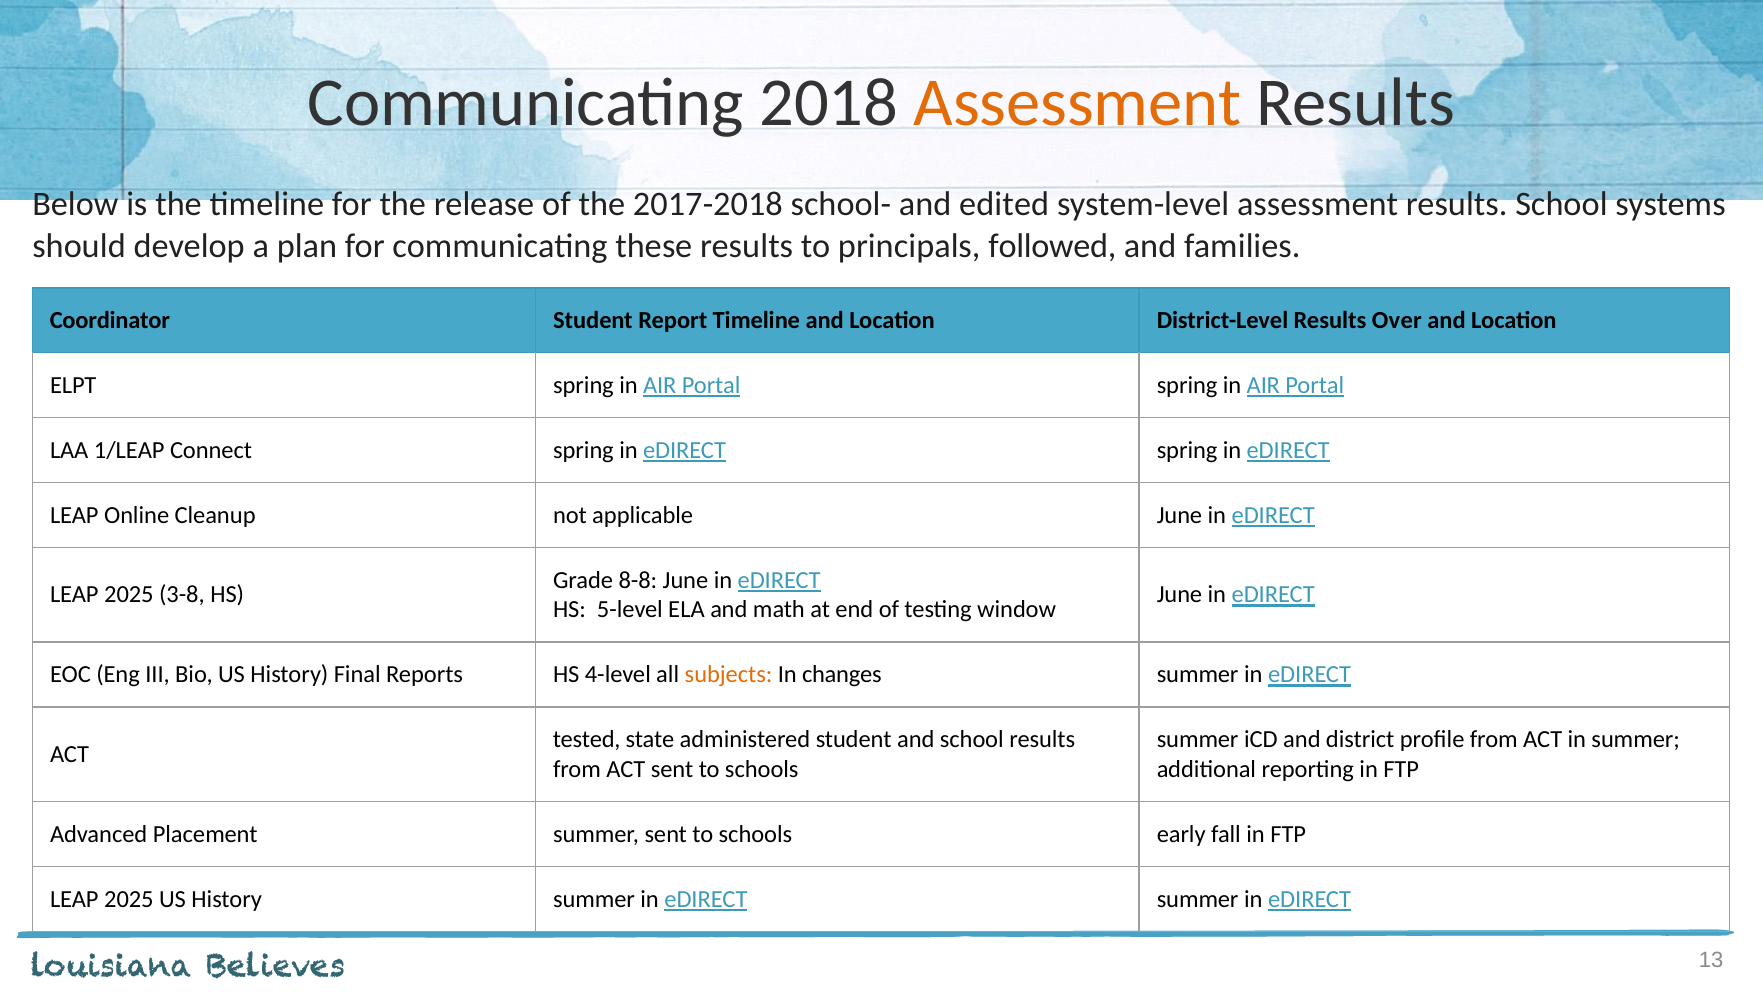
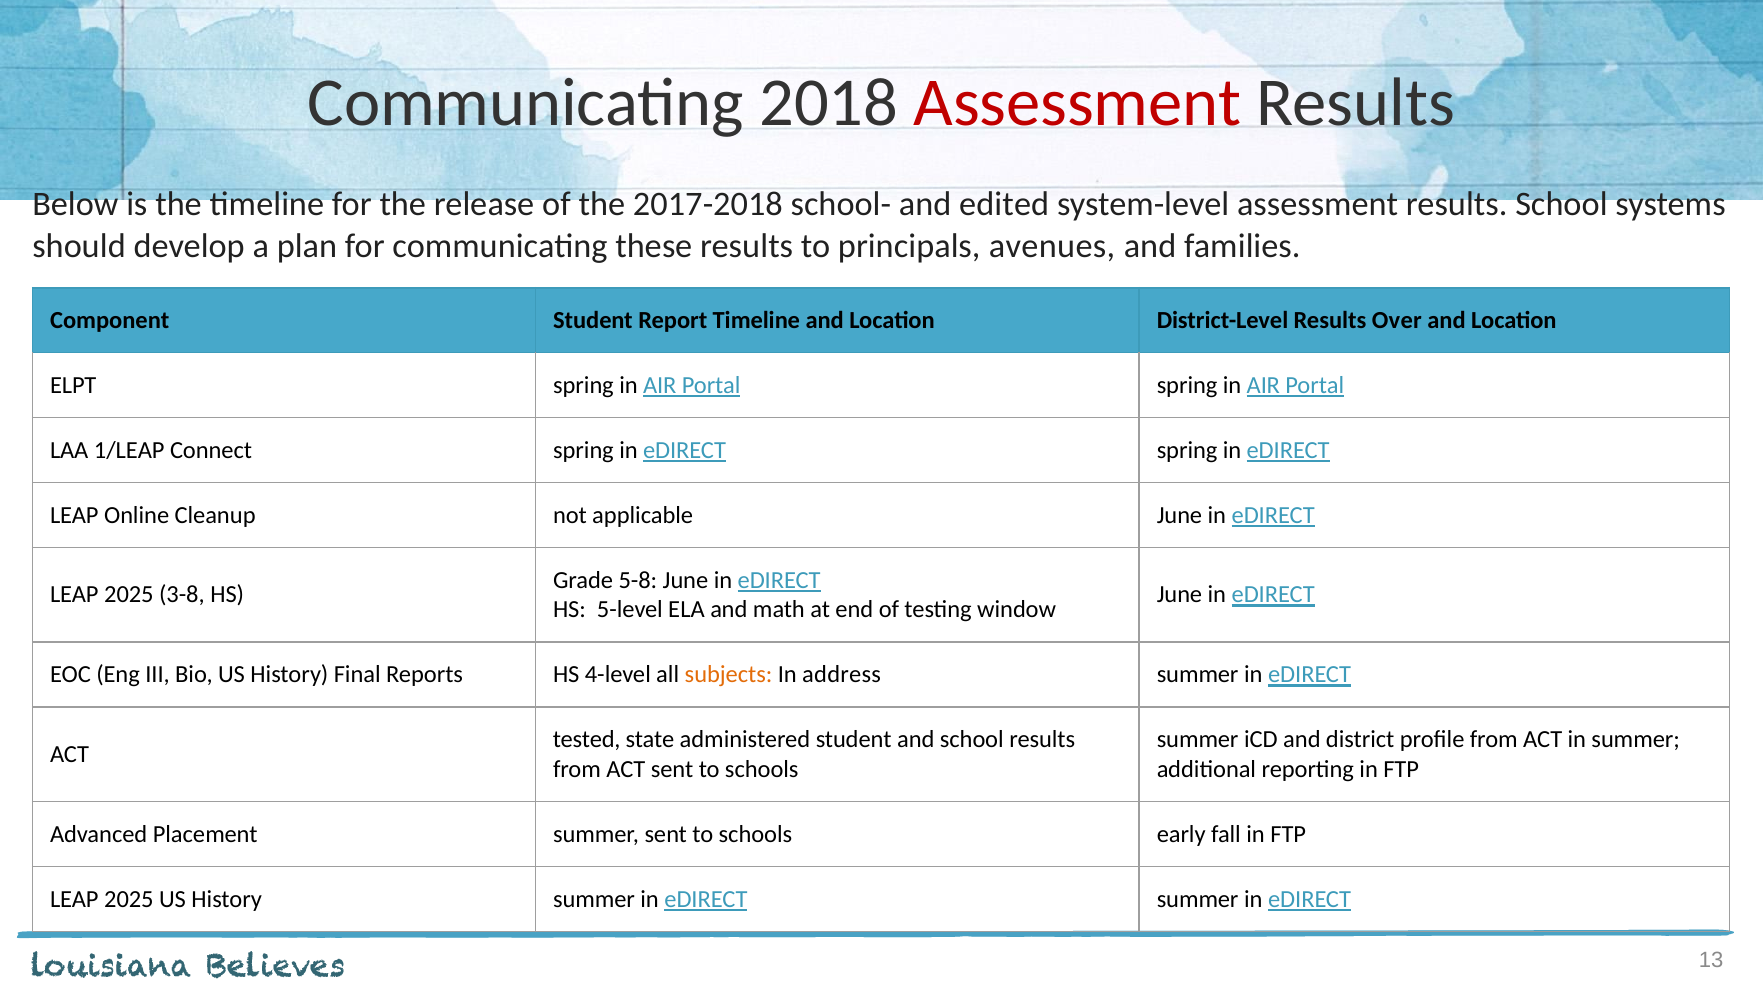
Assessment at (1077, 103) colour: orange -> red
followed: followed -> avenues
Coordinator: Coordinator -> Component
8-8: 8-8 -> 5-8
changes: changes -> address
